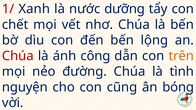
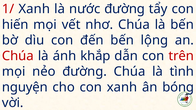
nước dưỡng: dưỡng -> đường
chết: chết -> hiến
công: công -> khắp
trên colour: orange -> red
con cũng: cũng -> xanh
